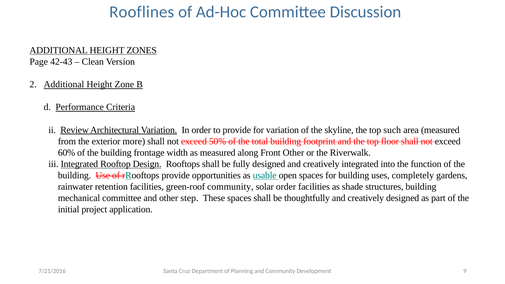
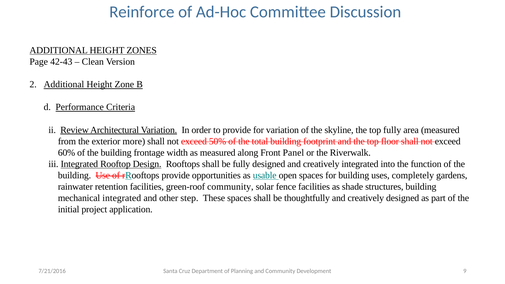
Rooflines: Rooflines -> Reinforce
top such: such -> fully
Front Other: Other -> Panel
solar order: order -> fence
mechanical committee: committee -> integrated
